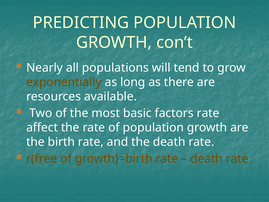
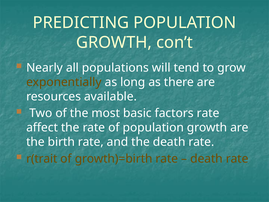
r(free: r(free -> r(trait
